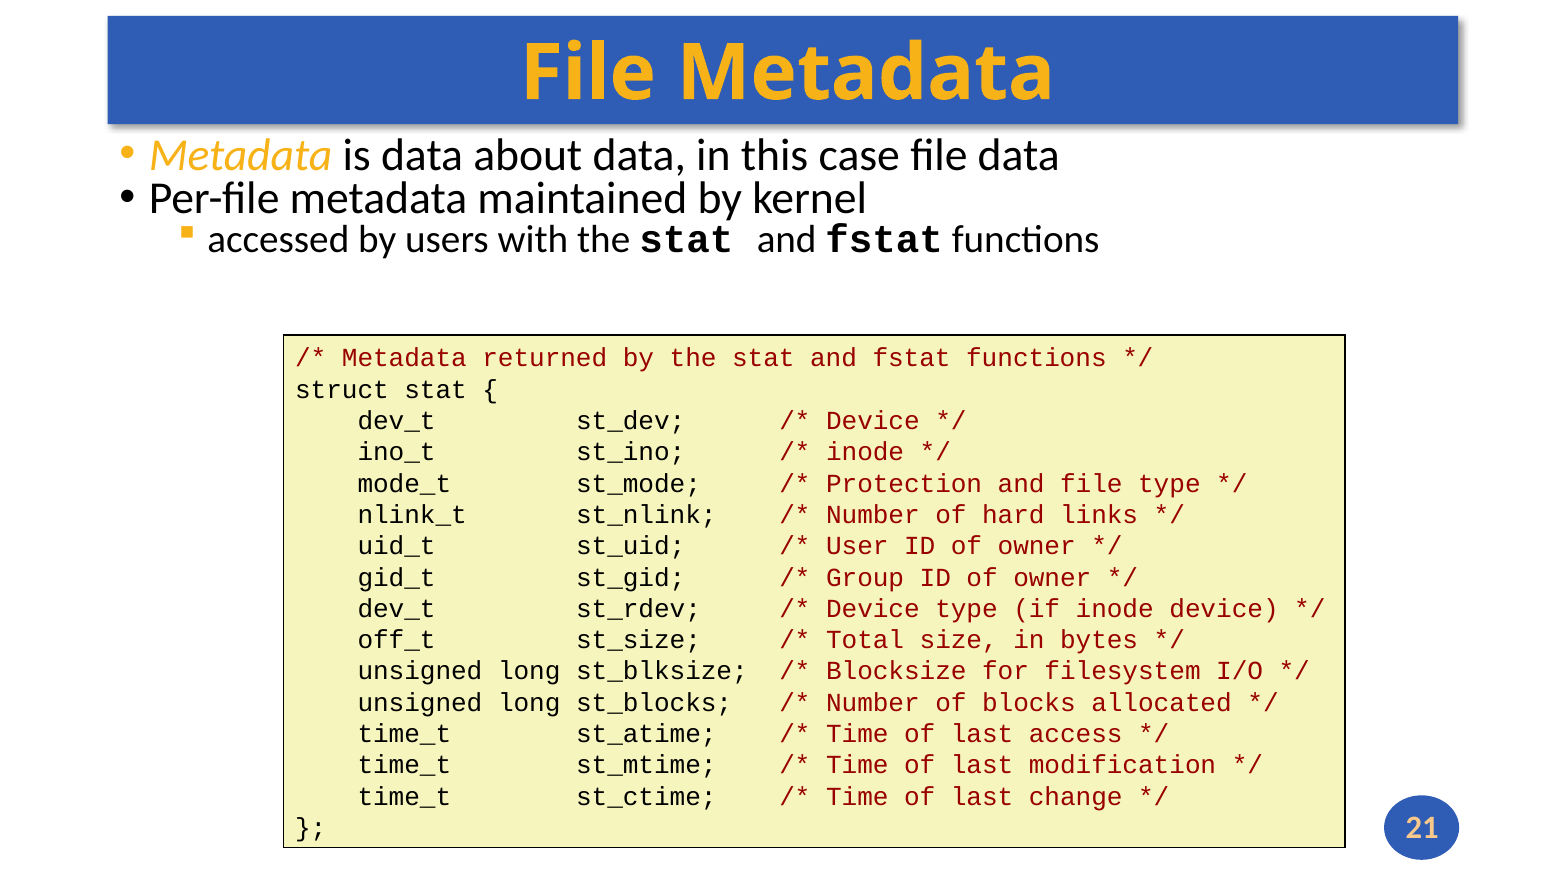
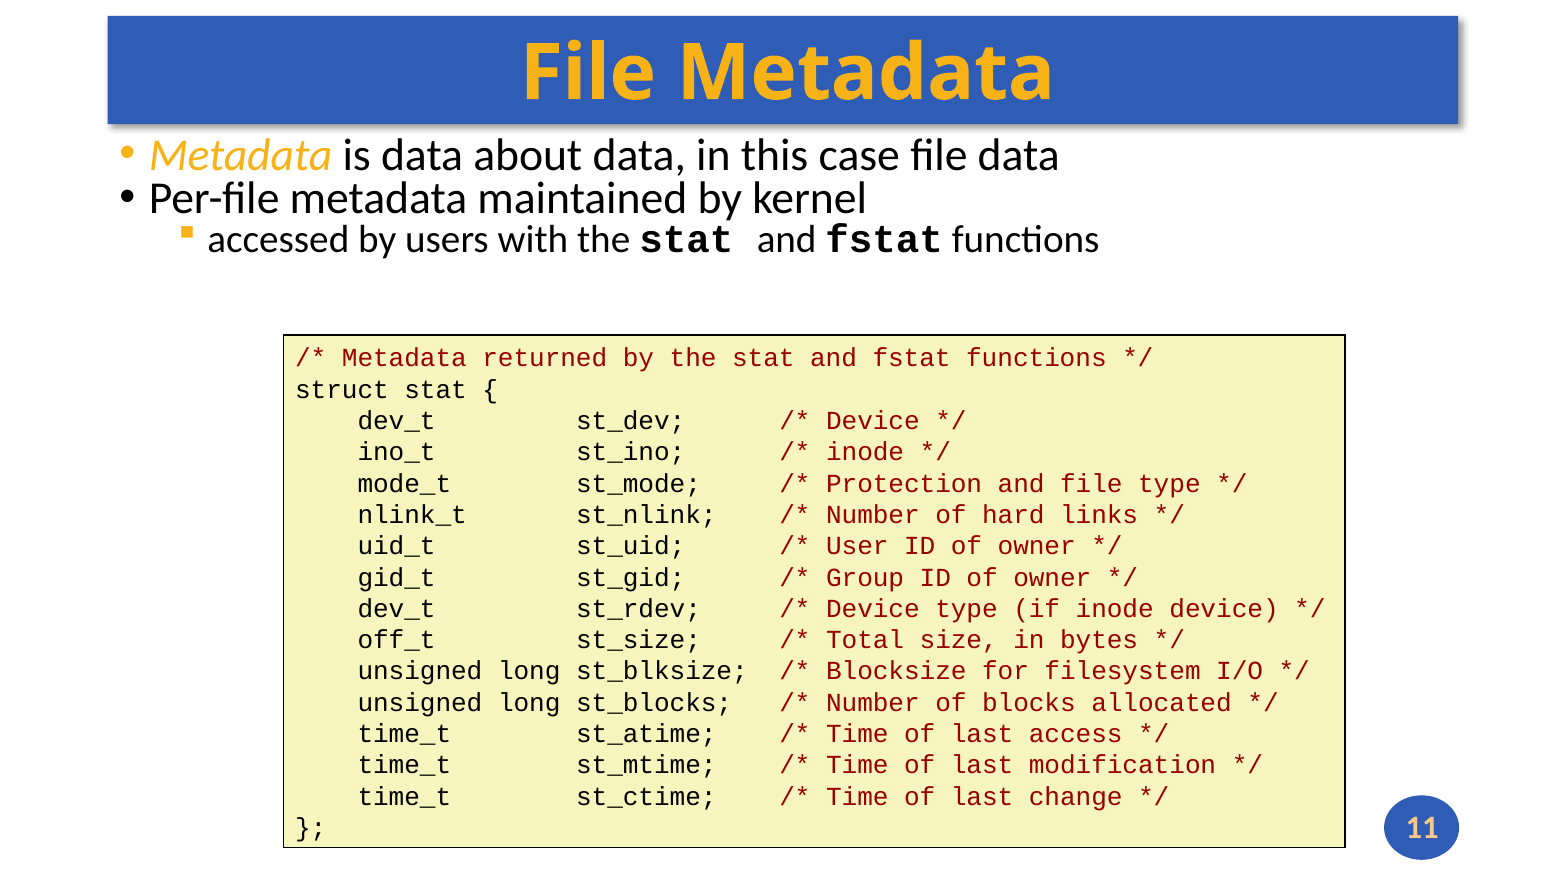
21: 21 -> 11
